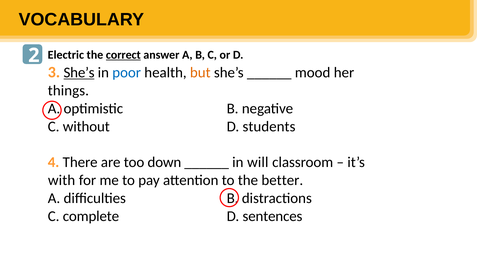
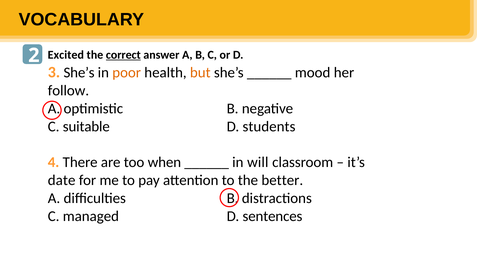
Electric: Electric -> Excited
She’s at (79, 72) underline: present -> none
poor colour: blue -> orange
things: things -> follow
without: without -> suitable
down: down -> when
with: with -> date
complete: complete -> managed
